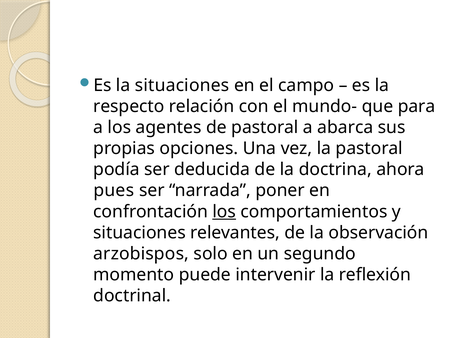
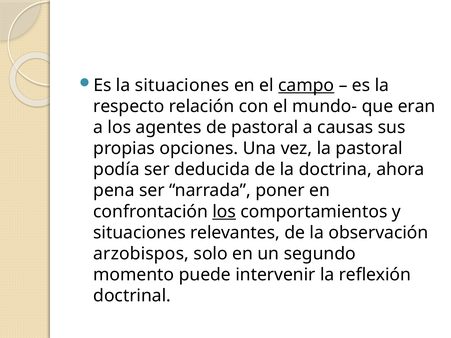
campo underline: none -> present
para: para -> eran
abarca: abarca -> causas
pues: pues -> pena
